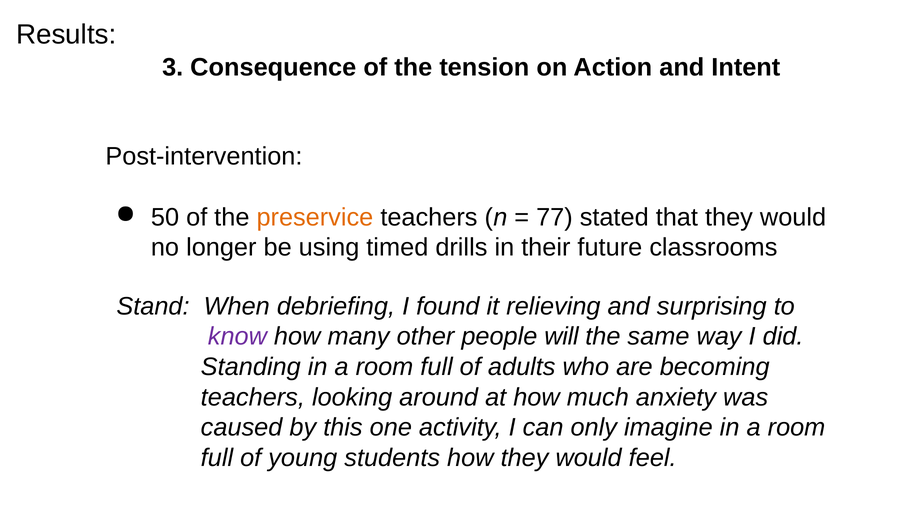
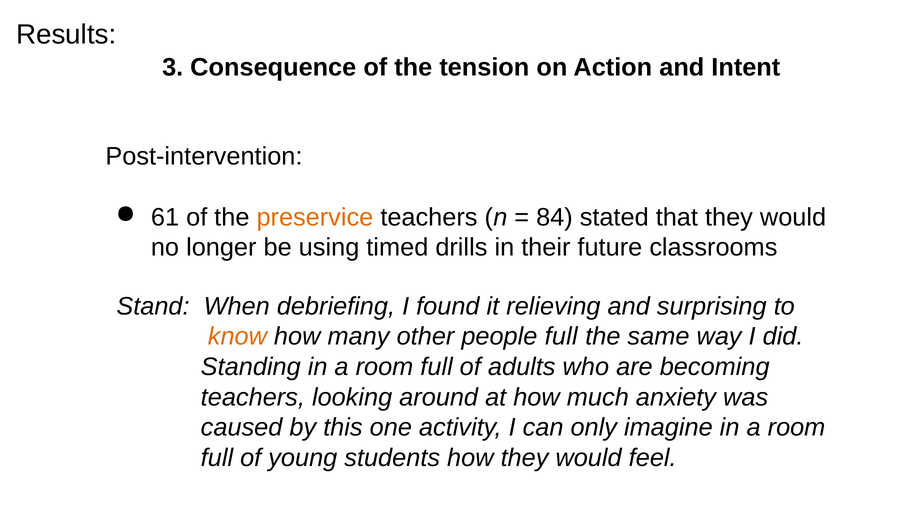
50: 50 -> 61
77: 77 -> 84
know colour: purple -> orange
people will: will -> full
